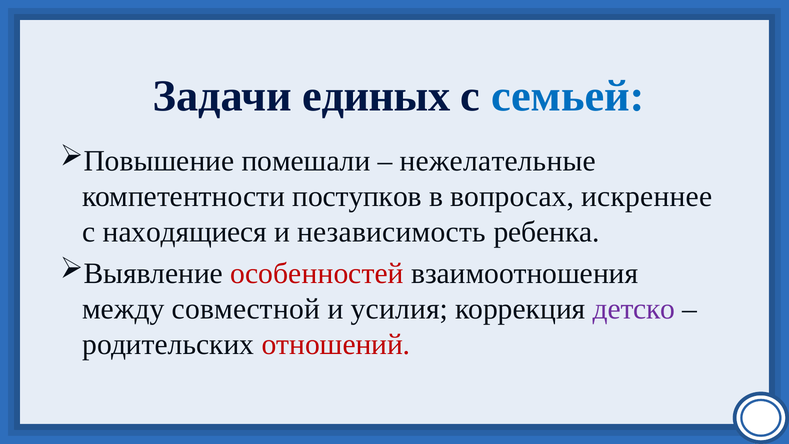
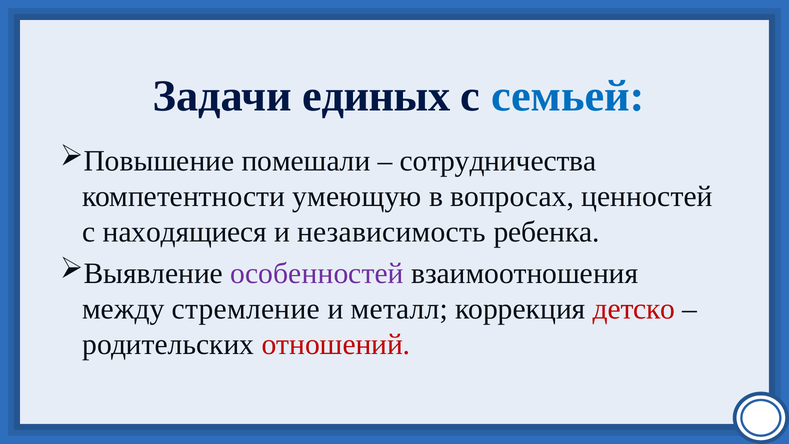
нежелательные: нежелательные -> сотрудничества
поступков: поступков -> умеющую
искреннее: искреннее -> ценностей
особенностей colour: red -> purple
совместной: совместной -> стремление
усилия: усилия -> металл
детско colour: purple -> red
